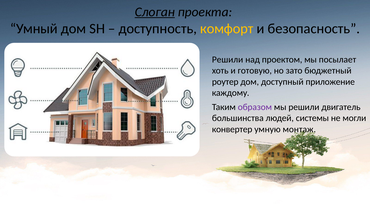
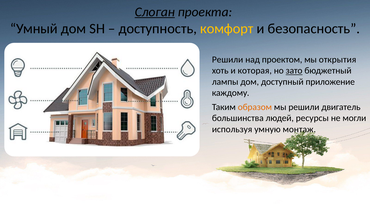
посылает: посылает -> открытия
готовую: готовую -> которая
зато underline: none -> present
роутер: роутер -> лампы
образом colour: purple -> orange
системы: системы -> ресурсы
конвертер: конвертер -> используя
